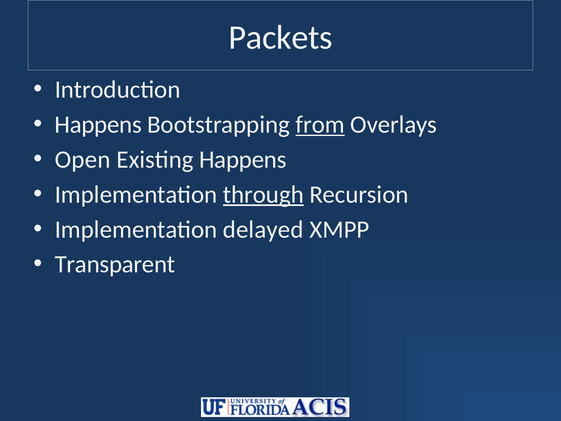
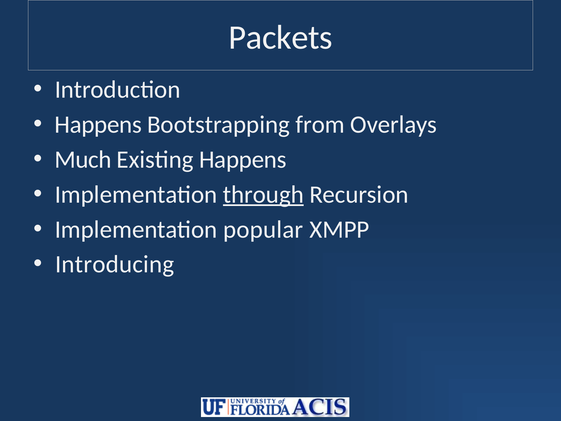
from underline: present -> none
Open: Open -> Much
delayed: delayed -> popular
Transparent: Transparent -> Introducing
